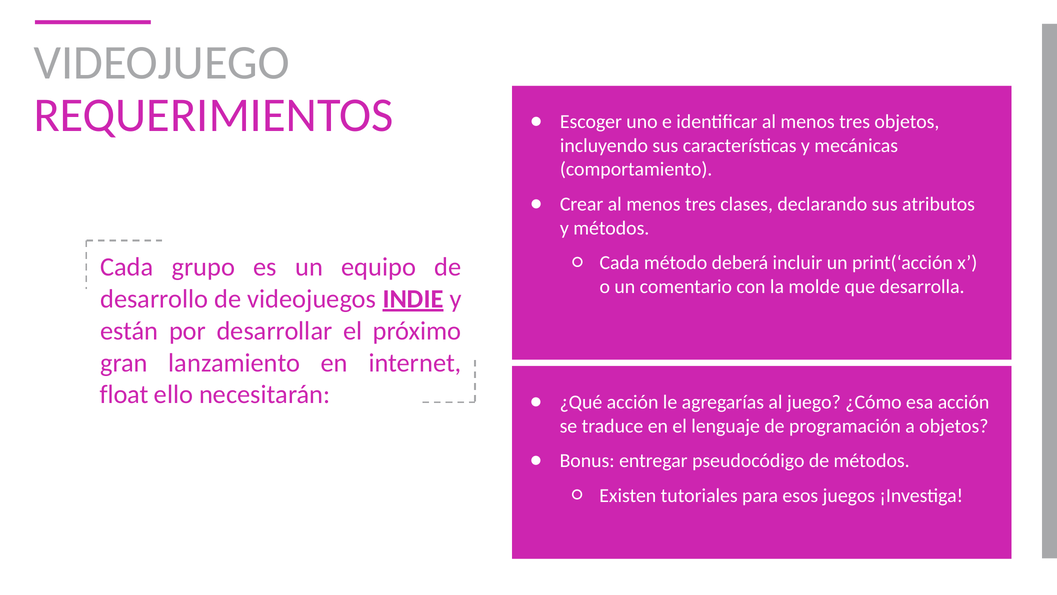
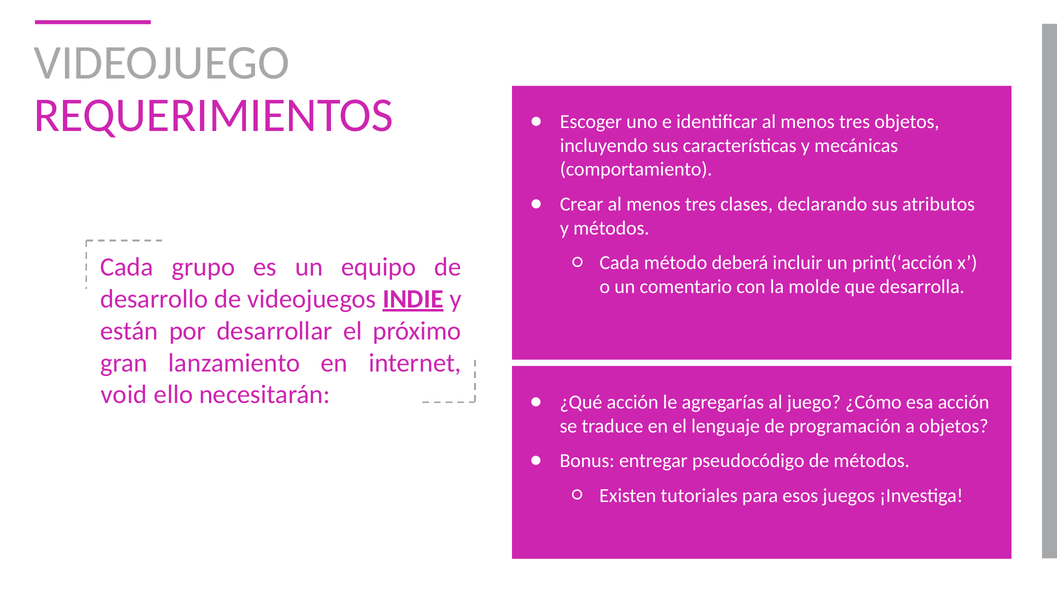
float: float -> void
